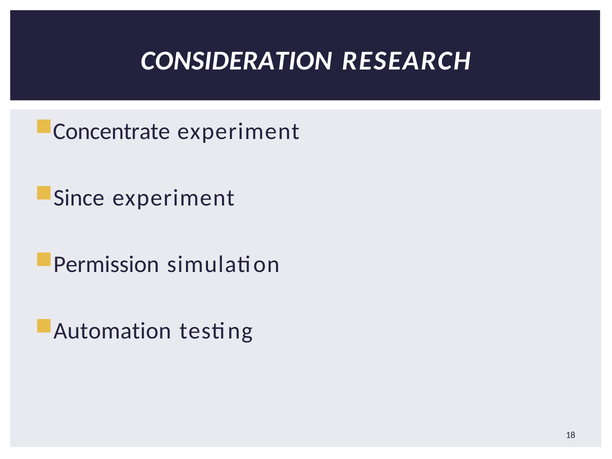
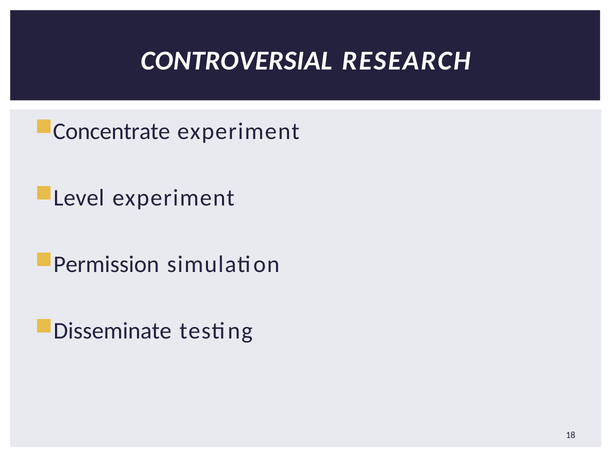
CONSIDERATION: CONSIDERATION -> CONTROVERSIAL
Since: Since -> Level
Automation: Automation -> Disseminate
